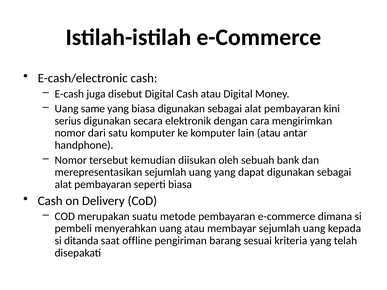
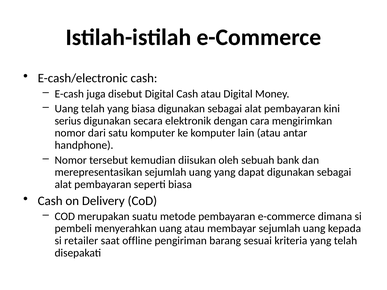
Uang same: same -> telah
ditanda: ditanda -> retailer
